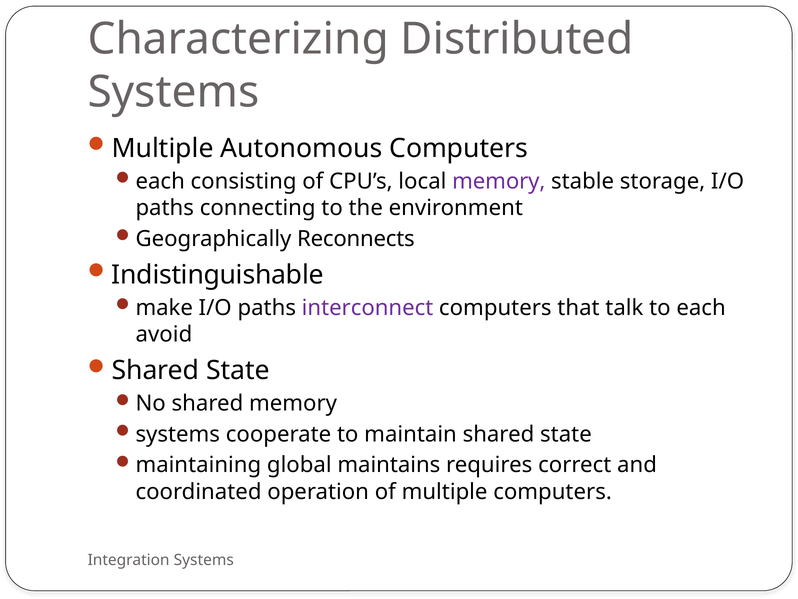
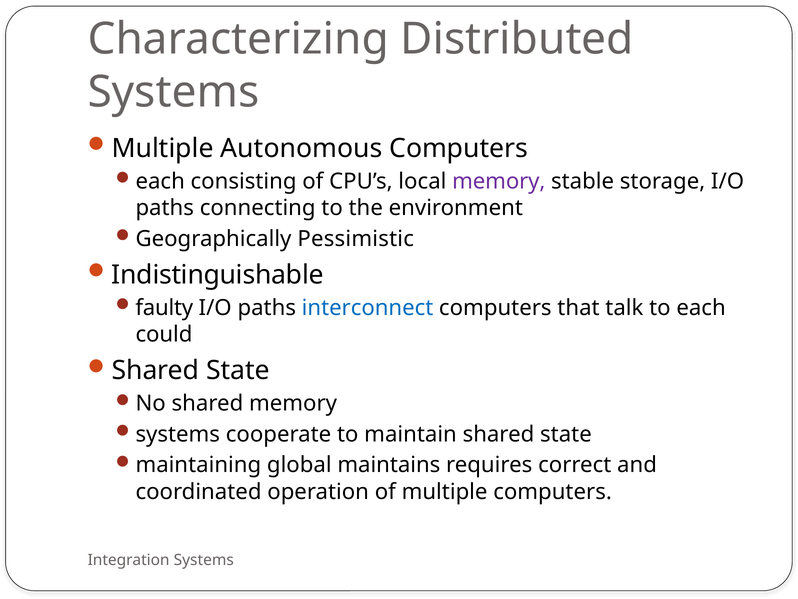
Reconnects: Reconnects -> Pessimistic
make: make -> faulty
interconnect colour: purple -> blue
avoid: avoid -> could
